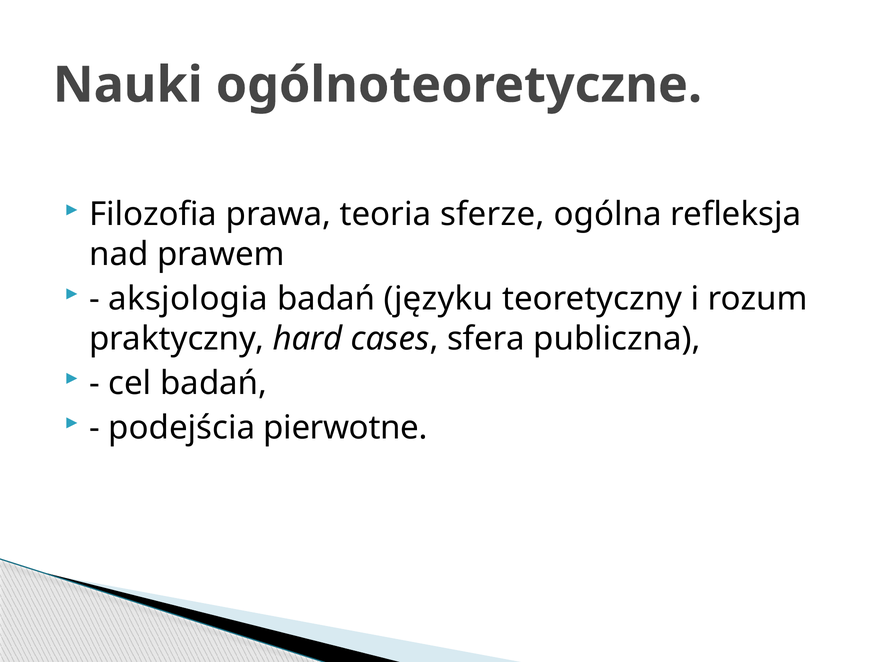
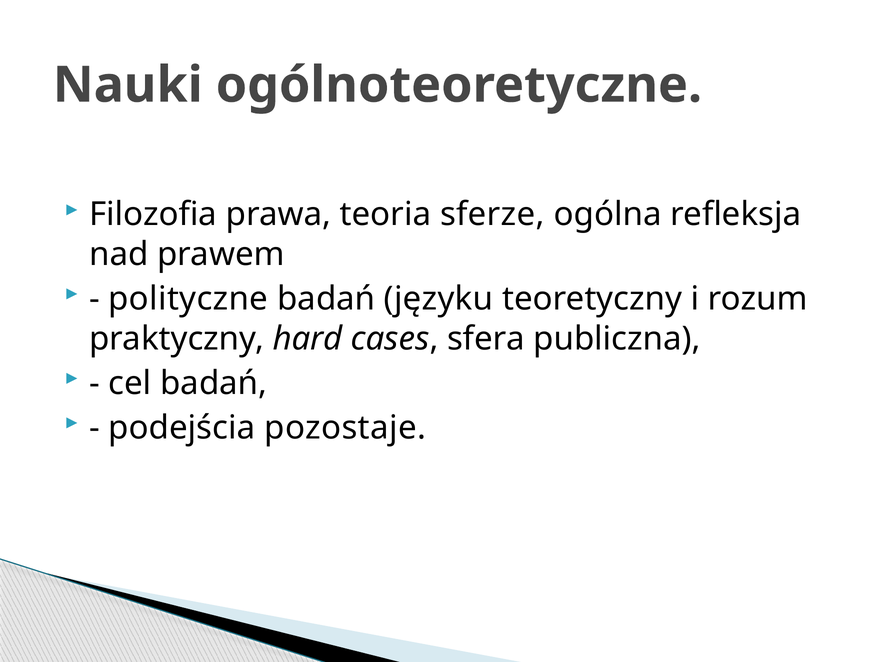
aksjologia: aksjologia -> polityczne
pierwotne: pierwotne -> pozostaje
